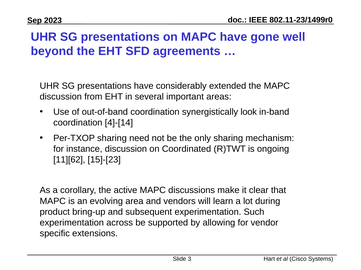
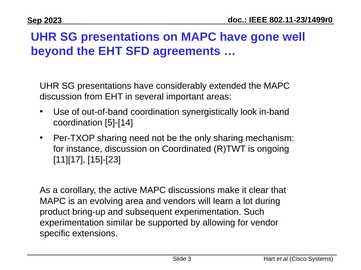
4]-[14: 4]-[14 -> 5]-[14
11][62: 11][62 -> 11][17
across: across -> similar
